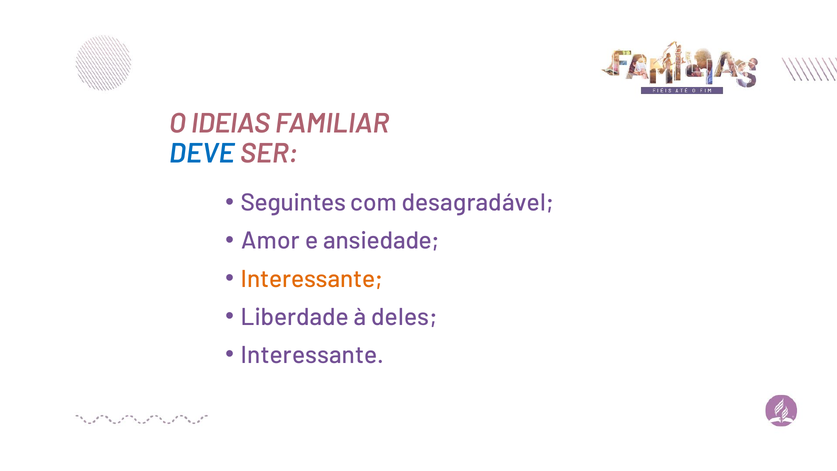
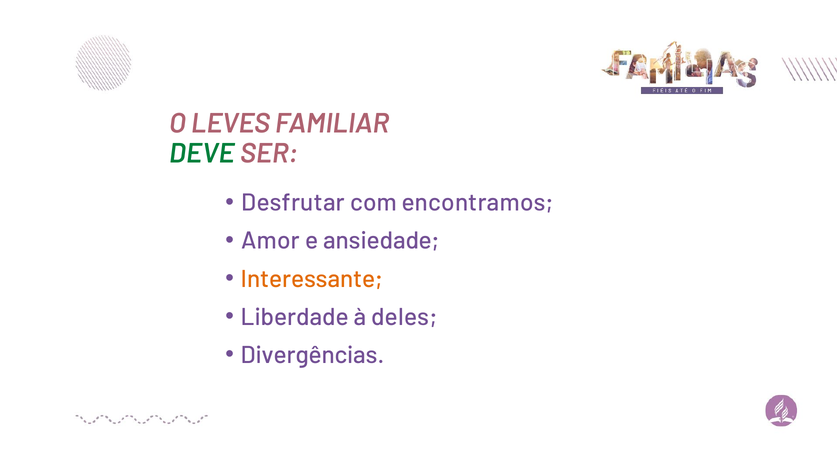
IDEIAS: IDEIAS -> LEVES
DEVE colour: blue -> green
Seguintes: Seguintes -> Desfrutar
desagradável: desagradável -> encontramos
Interessante at (312, 355): Interessante -> Divergências
